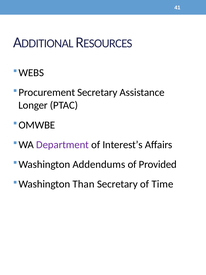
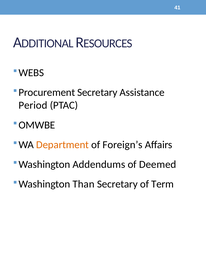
Longer: Longer -> Period
Department colour: purple -> orange
Interest’s: Interest’s -> Foreign’s
Provided: Provided -> Deemed
Time: Time -> Term
